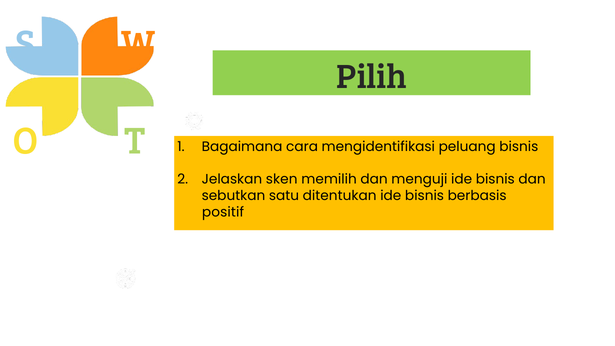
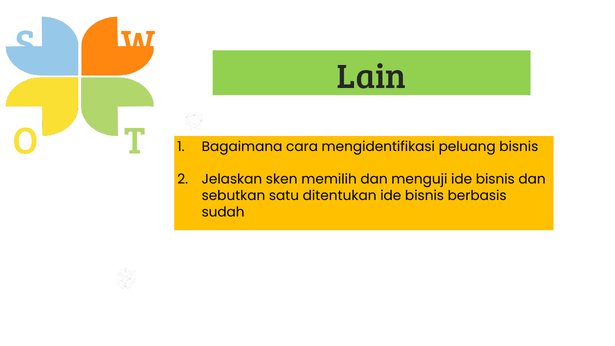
Pilih: Pilih -> Lain
positif: positif -> sudah
